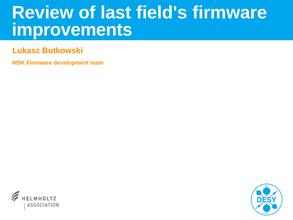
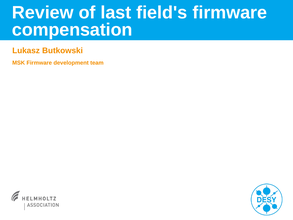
improvements: improvements -> compensation
